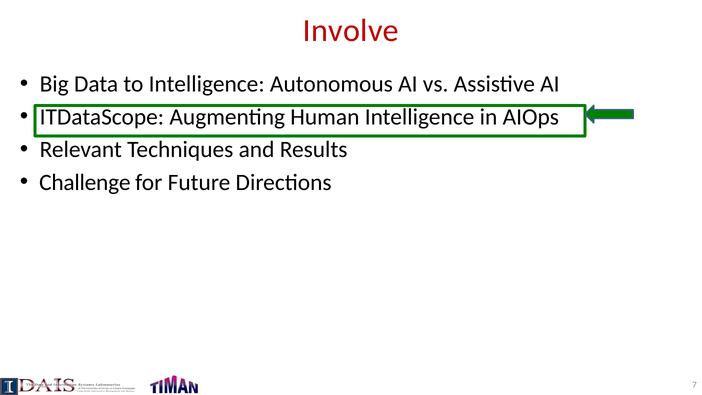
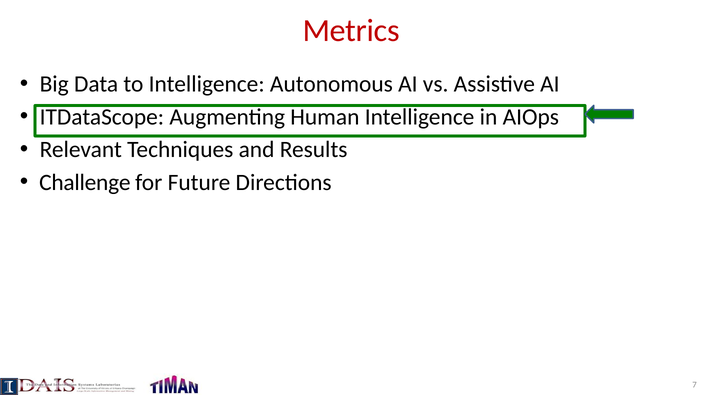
Involve: Involve -> Metrics
